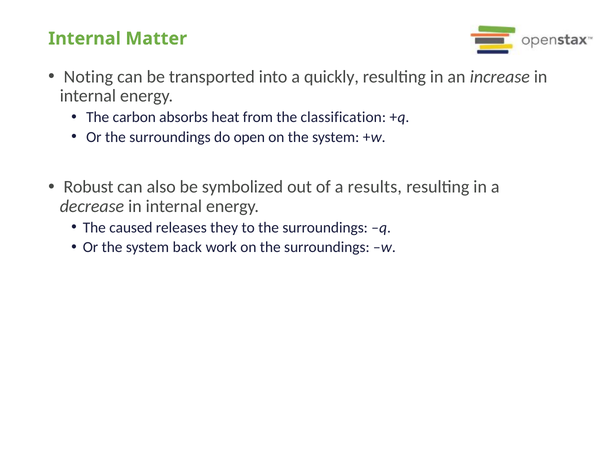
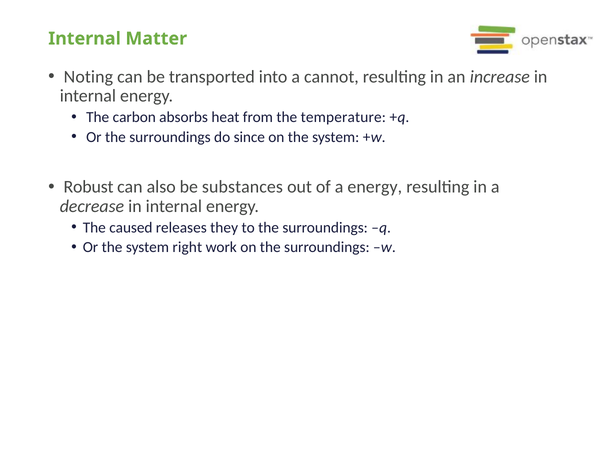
quickly: quickly -> cannot
classification: classification -> temperature
open: open -> since
symbolized: symbolized -> substances
a results: results -> energy
back: back -> right
